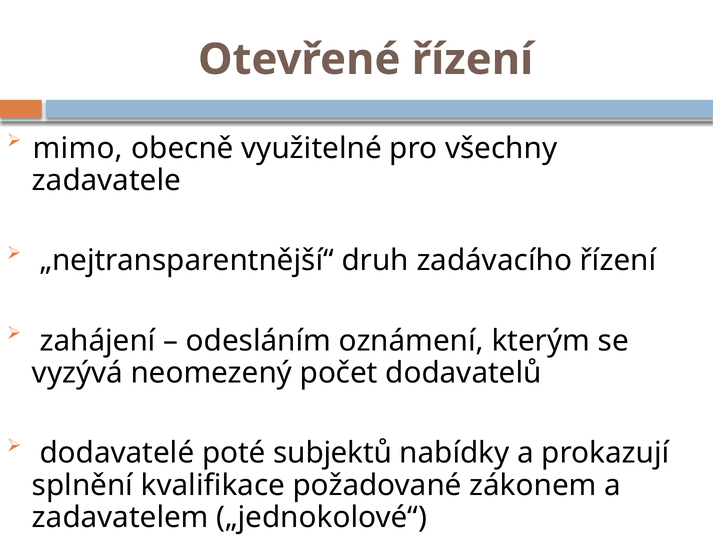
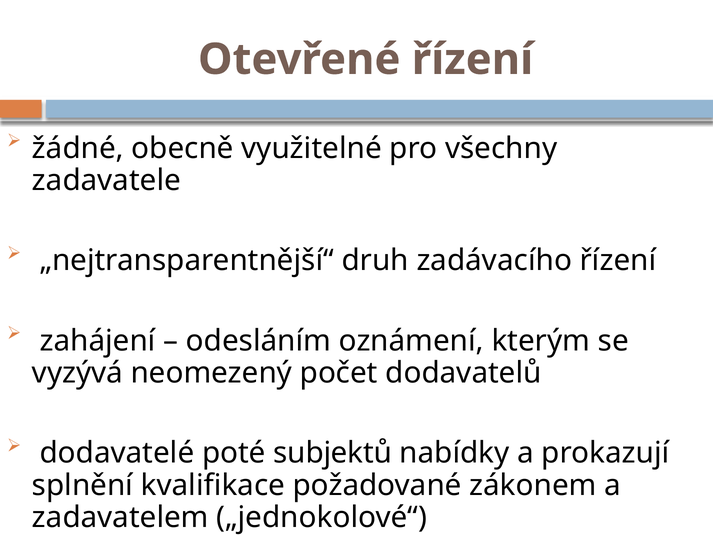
mimo: mimo -> žádné
